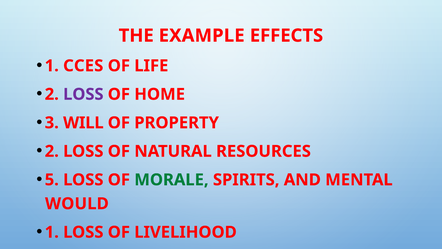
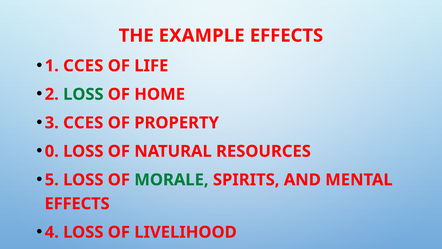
LOSS at (83, 94) colour: purple -> green
3 WILL: WILL -> CCES
2 at (52, 151): 2 -> 0
WOULD at (77, 203): WOULD -> EFFECTS
1 at (52, 232): 1 -> 4
